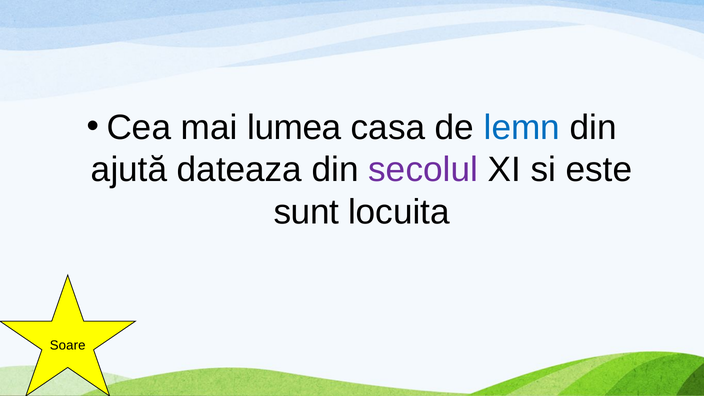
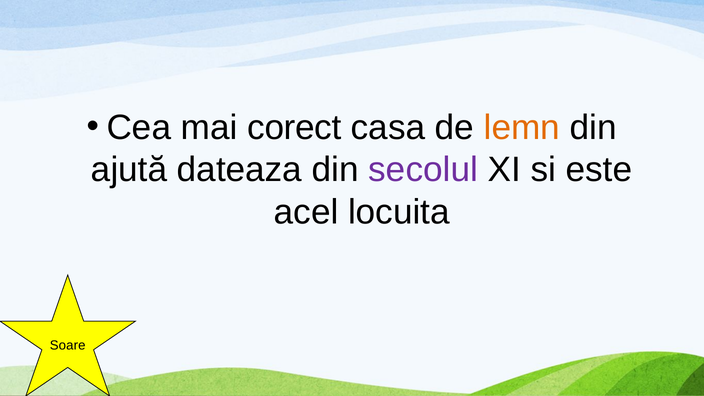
lumea: lumea -> corect
lemn colour: blue -> orange
sunt: sunt -> acel
